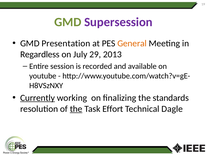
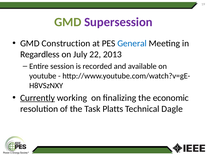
Presentation: Presentation -> Construction
General colour: orange -> blue
29: 29 -> 22
standards: standards -> economic
the at (76, 109) underline: present -> none
Effort: Effort -> Platts
